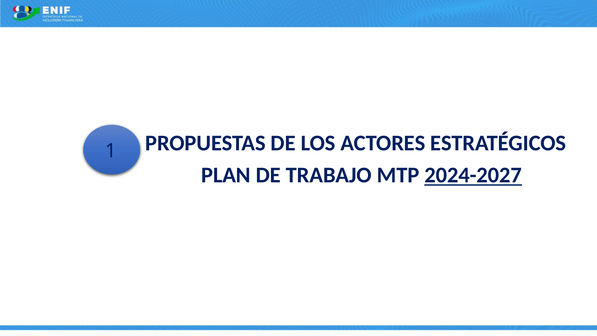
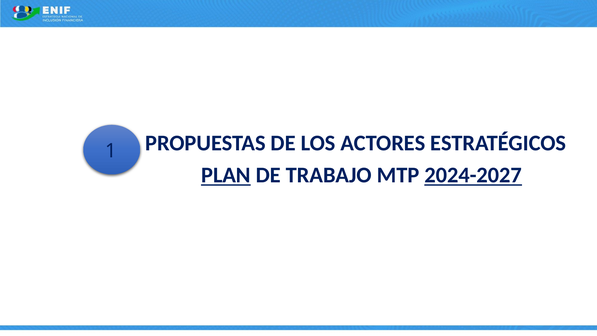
PLAN underline: none -> present
